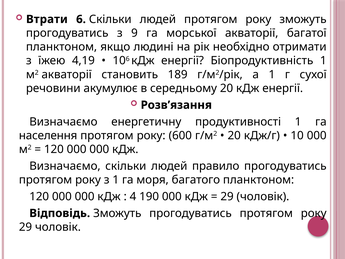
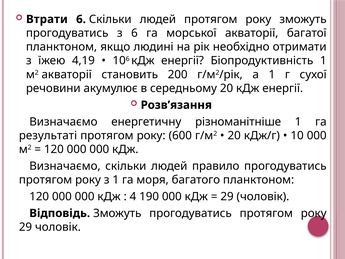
з 9: 9 -> 6
189: 189 -> 200
продуктивності: продуктивності -> різноманітніше
населення: населення -> результаті
